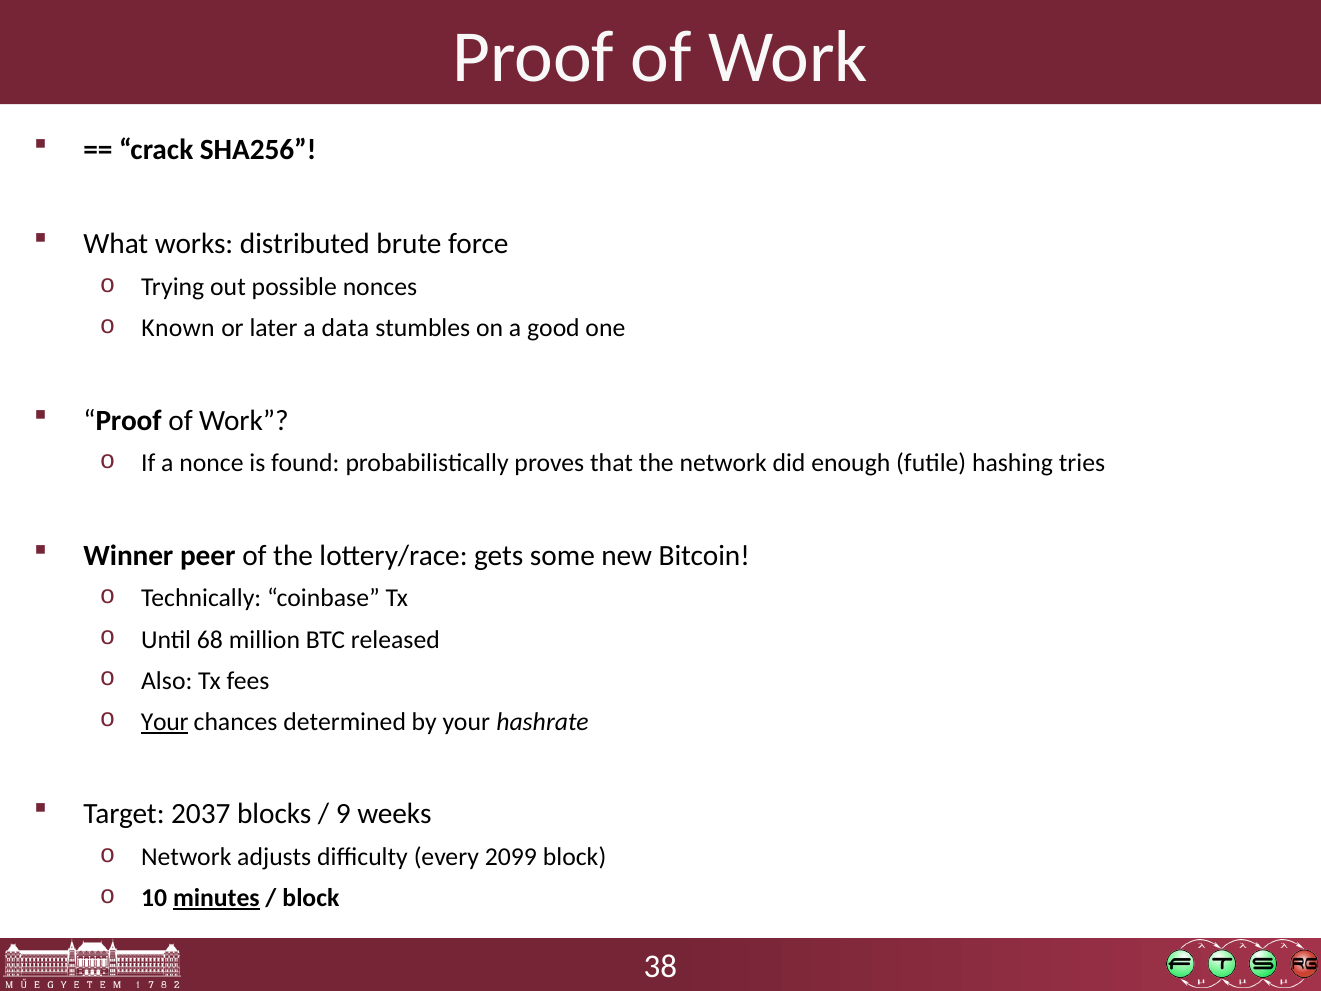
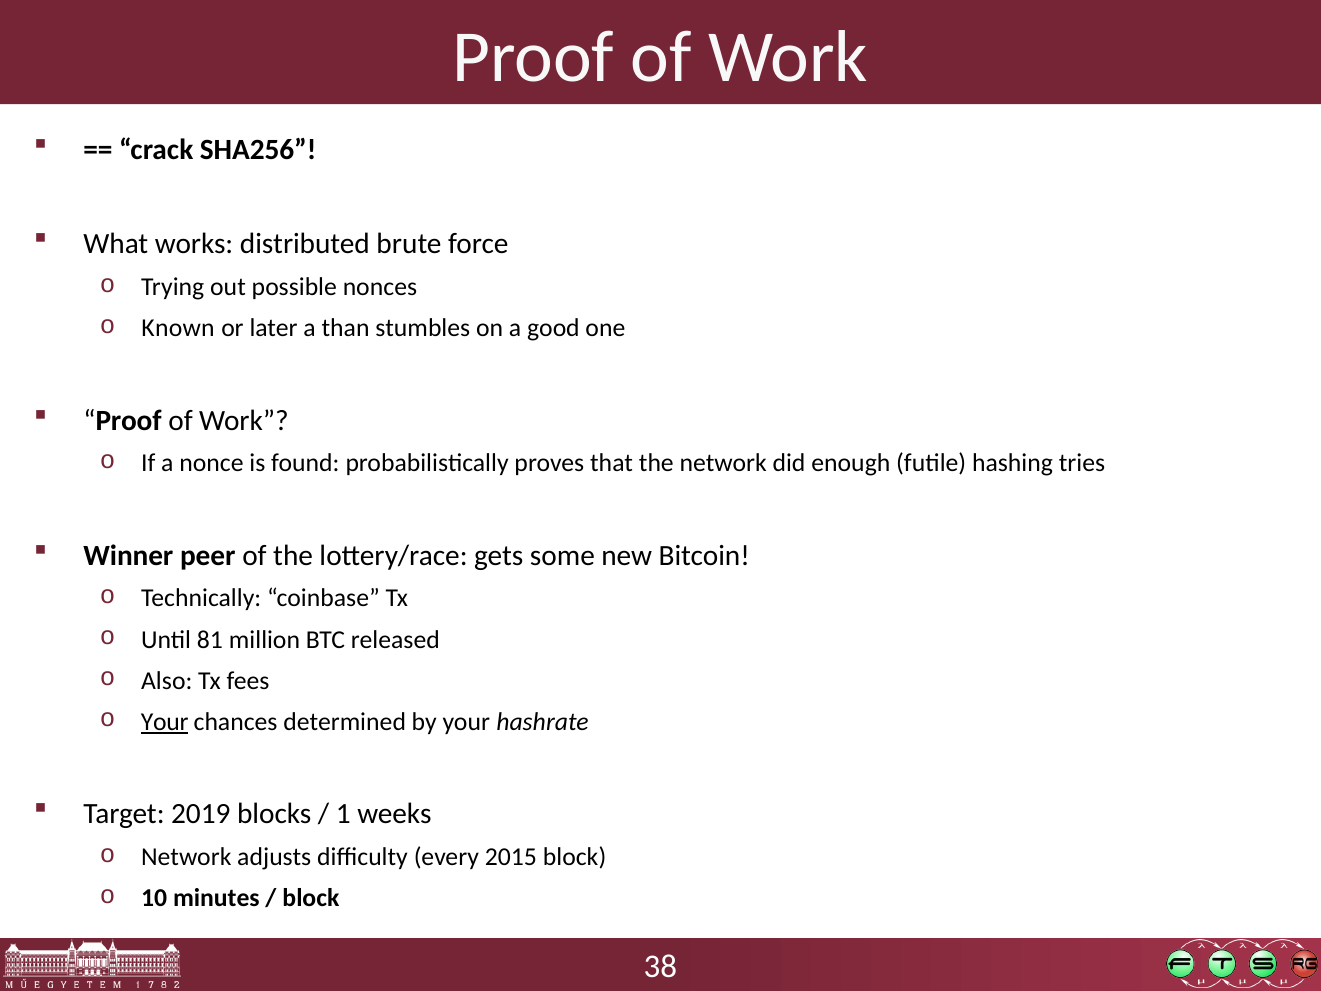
data: data -> than
68: 68 -> 81
2037: 2037 -> 2019
9: 9 -> 1
2099: 2099 -> 2015
minutes underline: present -> none
